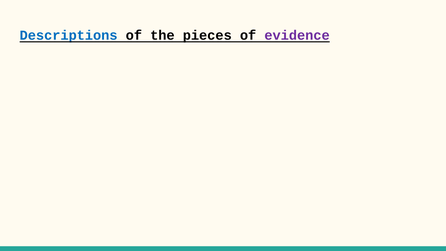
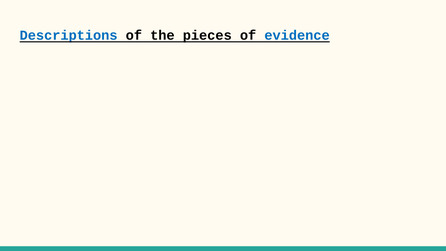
evidence colour: purple -> blue
